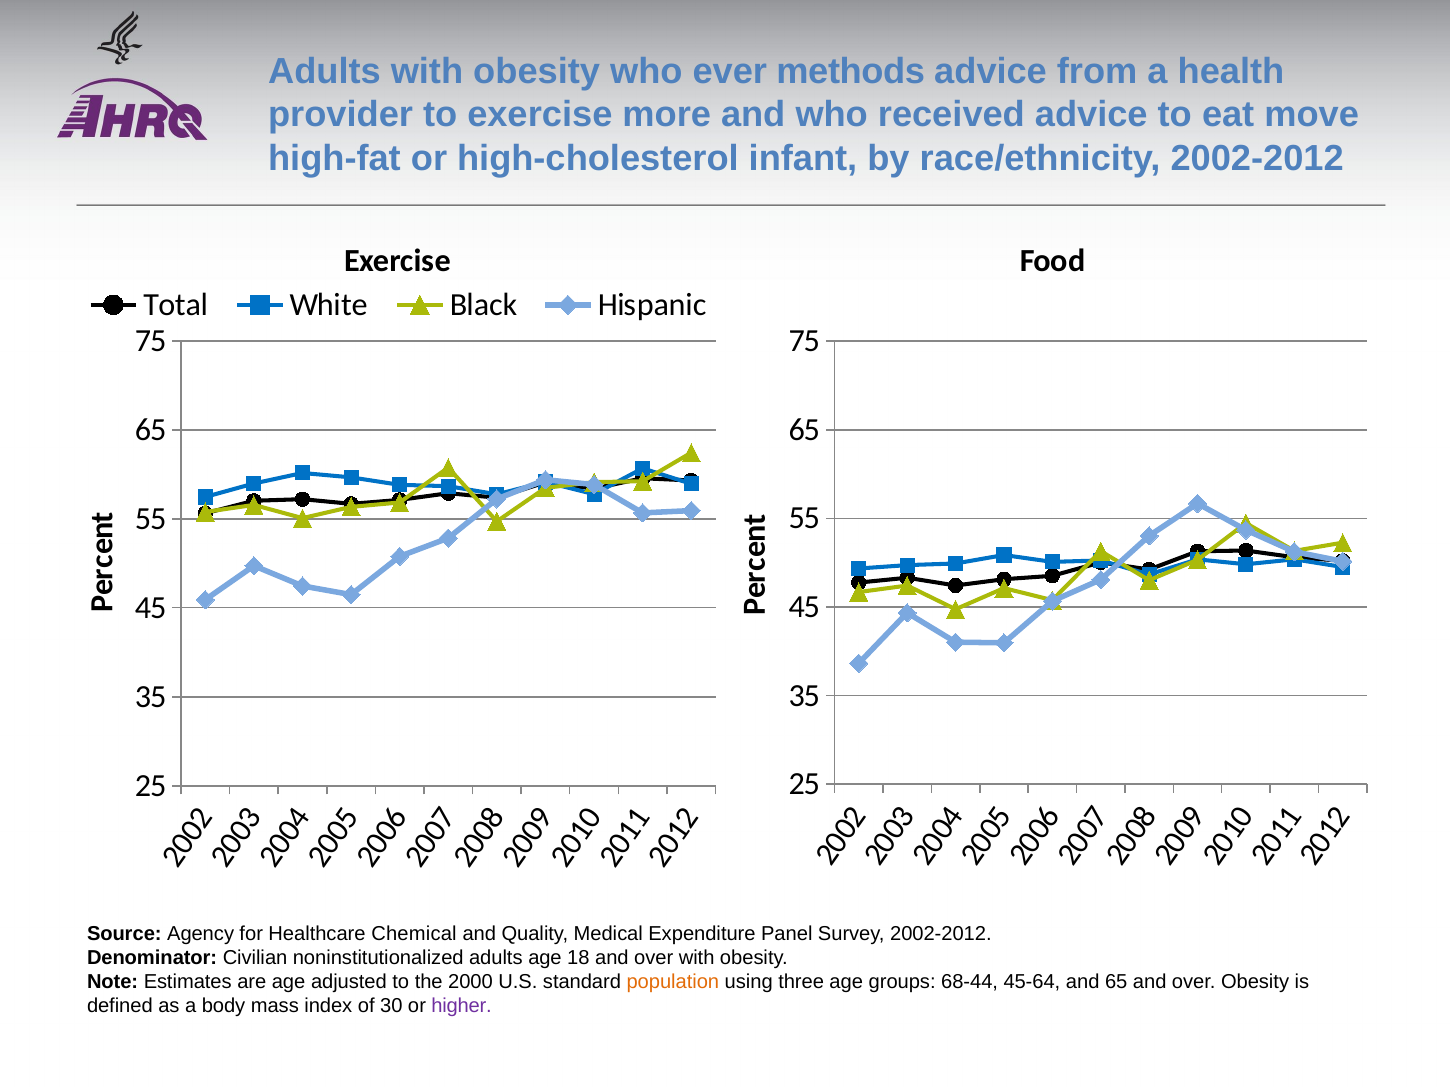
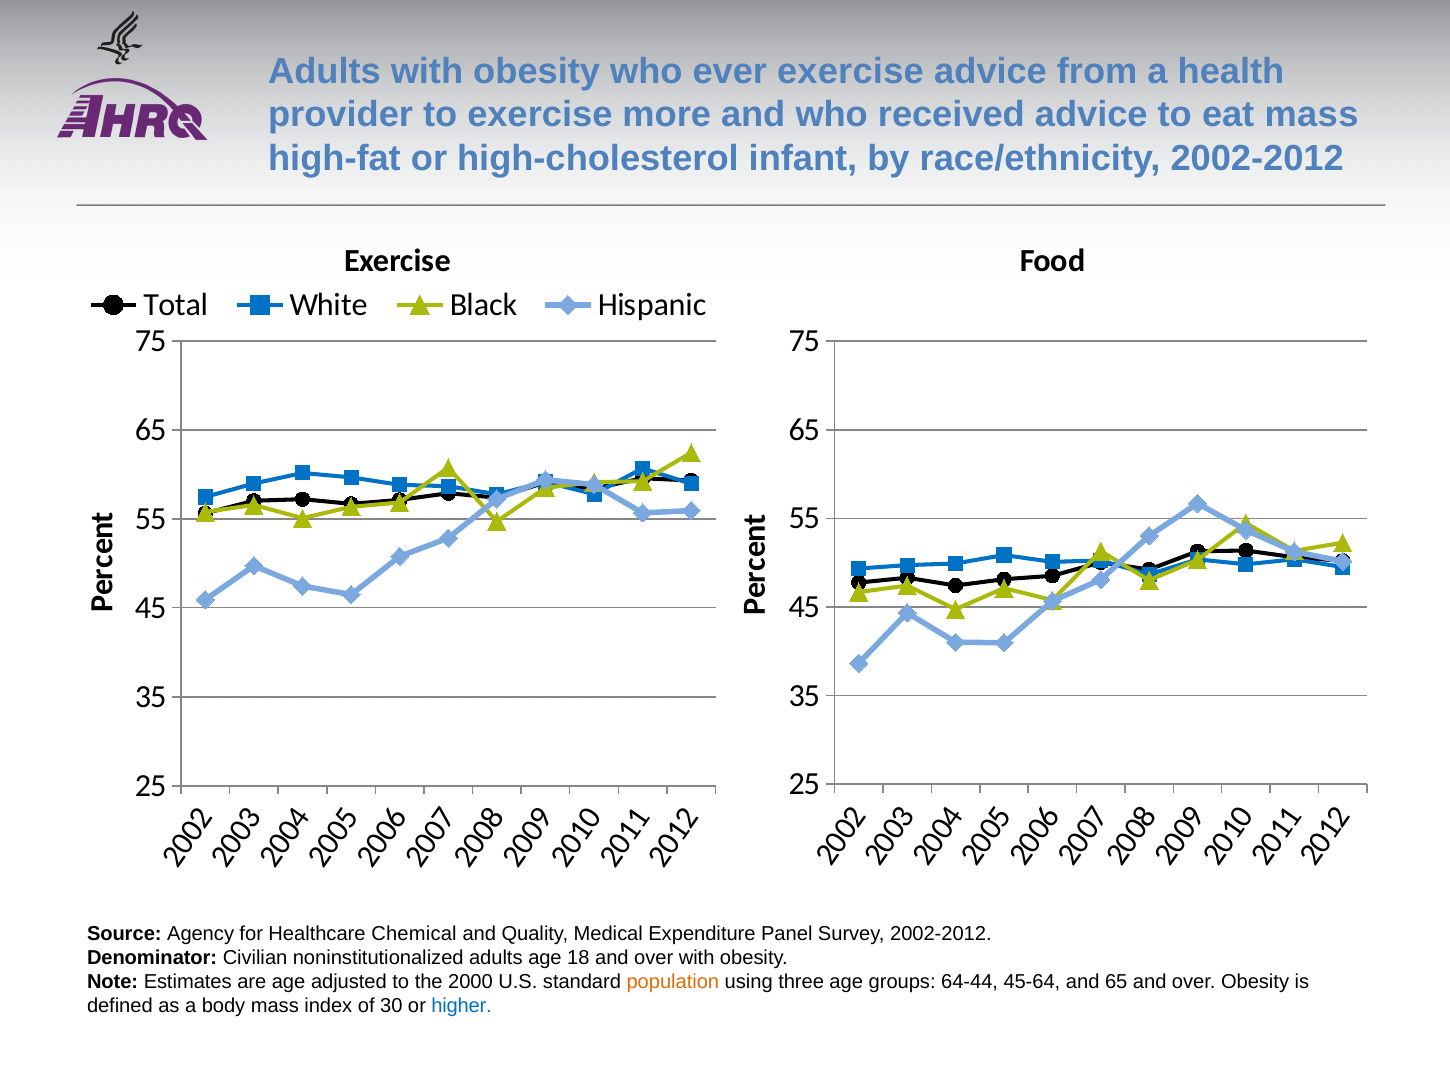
ever methods: methods -> exercise
eat move: move -> mass
68-44: 68-44 -> 64-44
higher colour: purple -> blue
